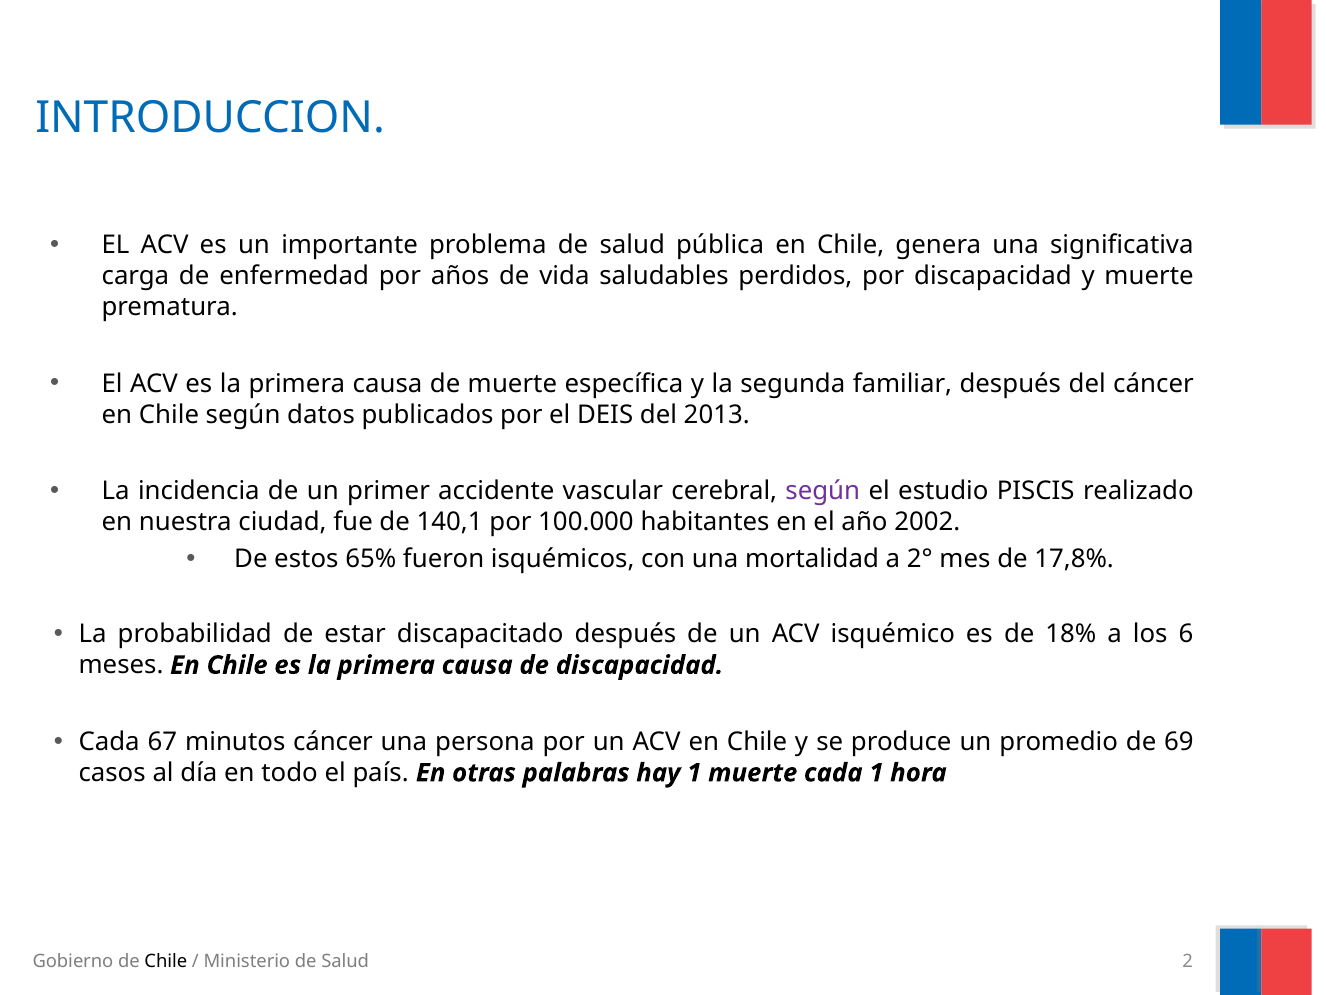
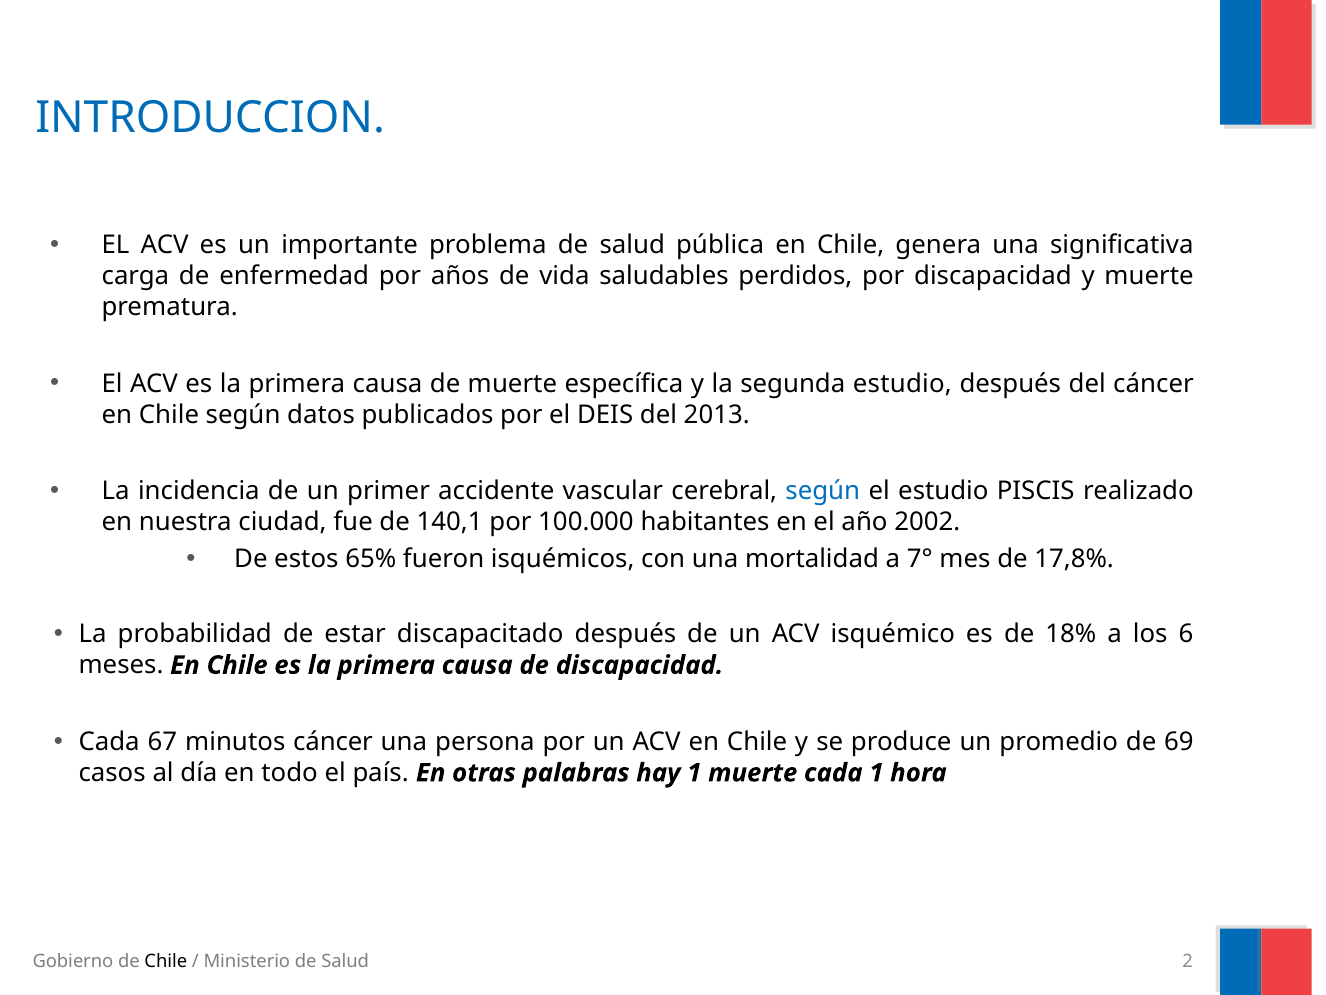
segunda familiar: familiar -> estudio
según at (823, 491) colour: purple -> blue
2°: 2° -> 7°
